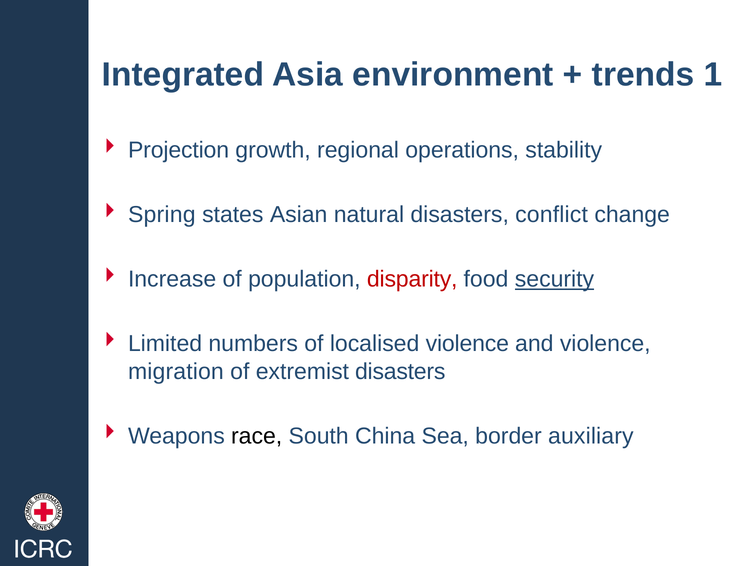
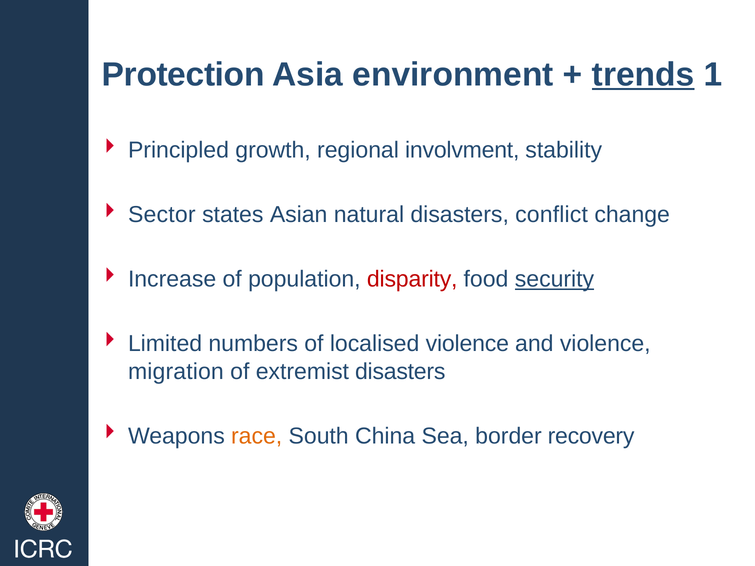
Integrated: Integrated -> Protection
trends underline: none -> present
Projection: Projection -> Principled
operations: operations -> involvment
Spring: Spring -> Sector
race colour: black -> orange
auxiliary: auxiliary -> recovery
